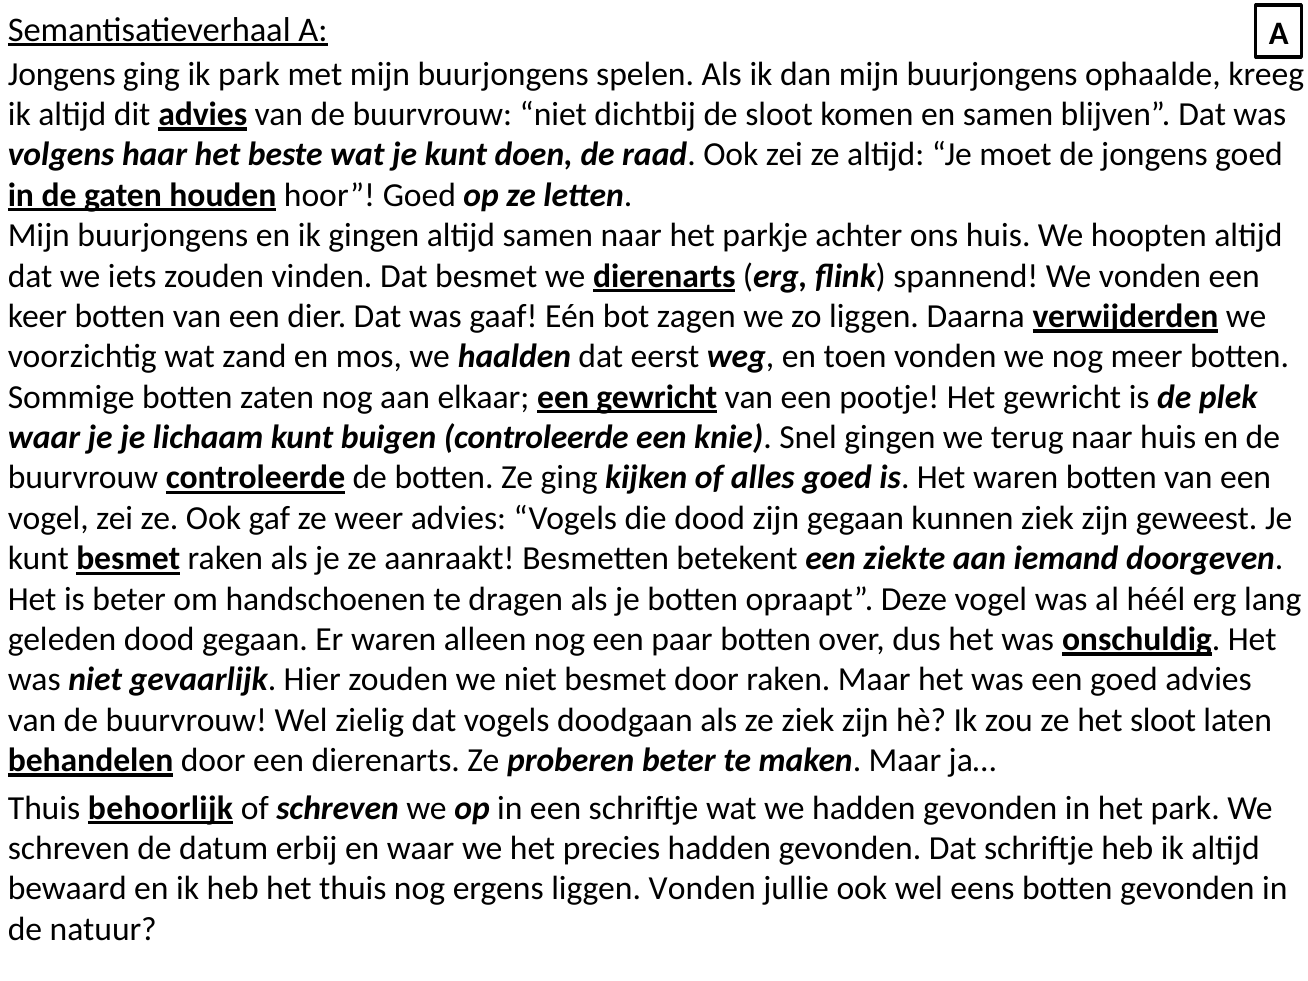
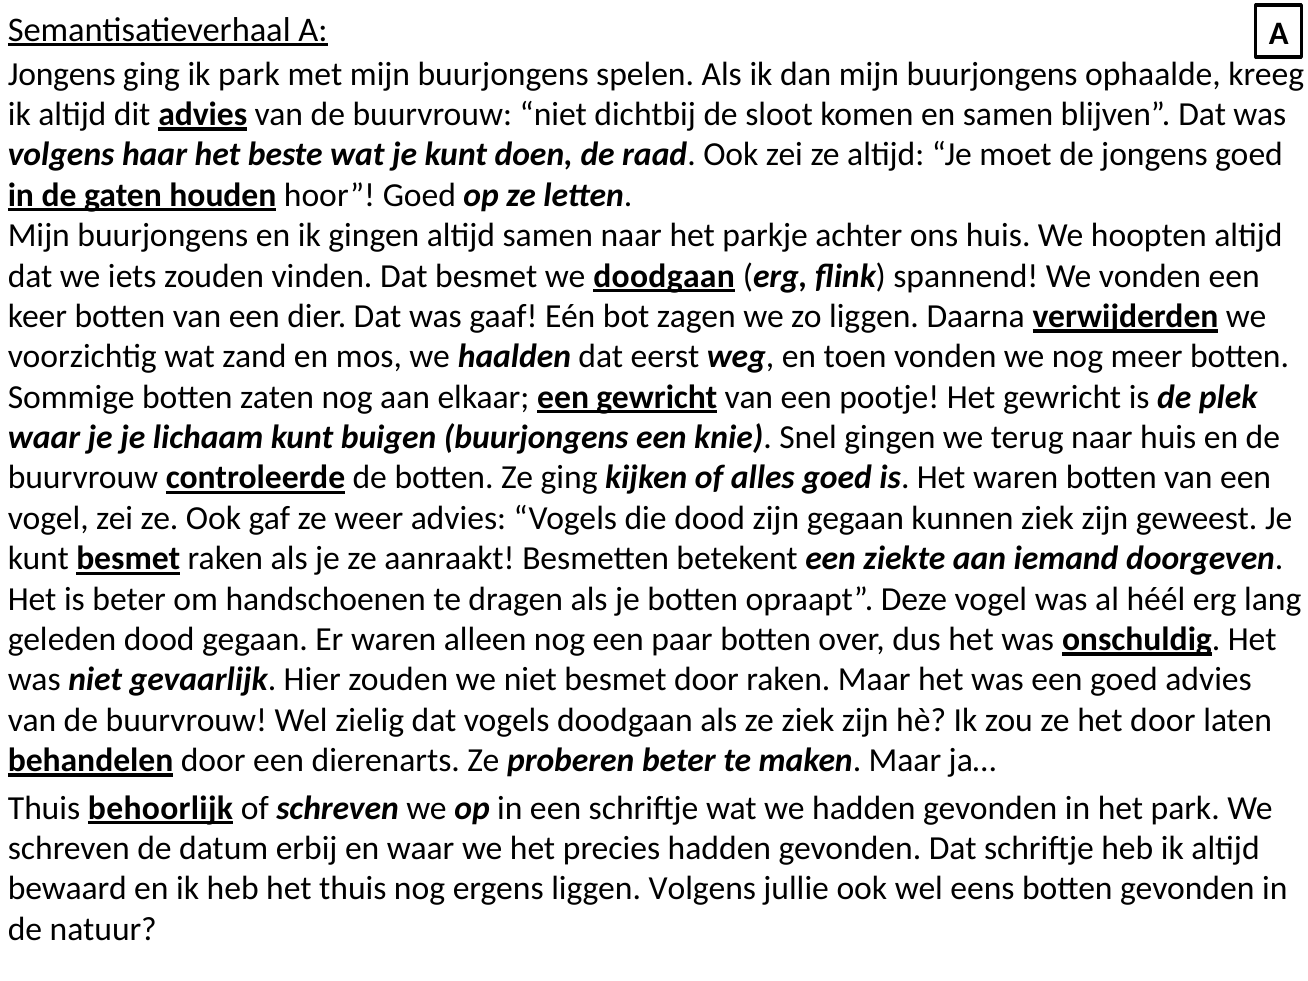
we dierenarts: dierenarts -> doodgaan
buigen controleerde: controleerde -> buurjongens
het sloot: sloot -> door
liggen Vonden: Vonden -> Volgens
